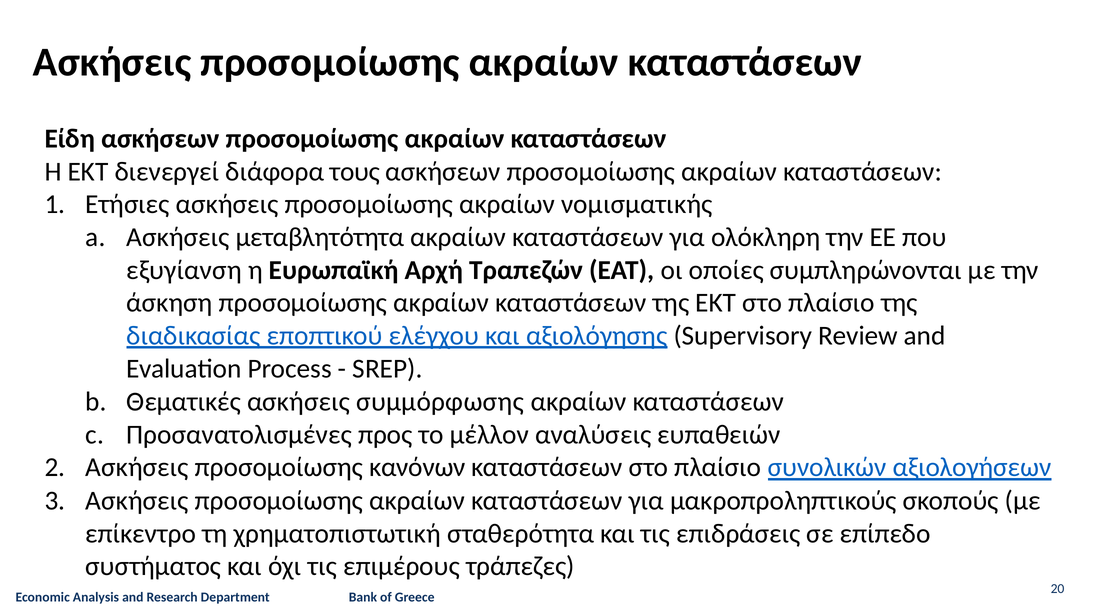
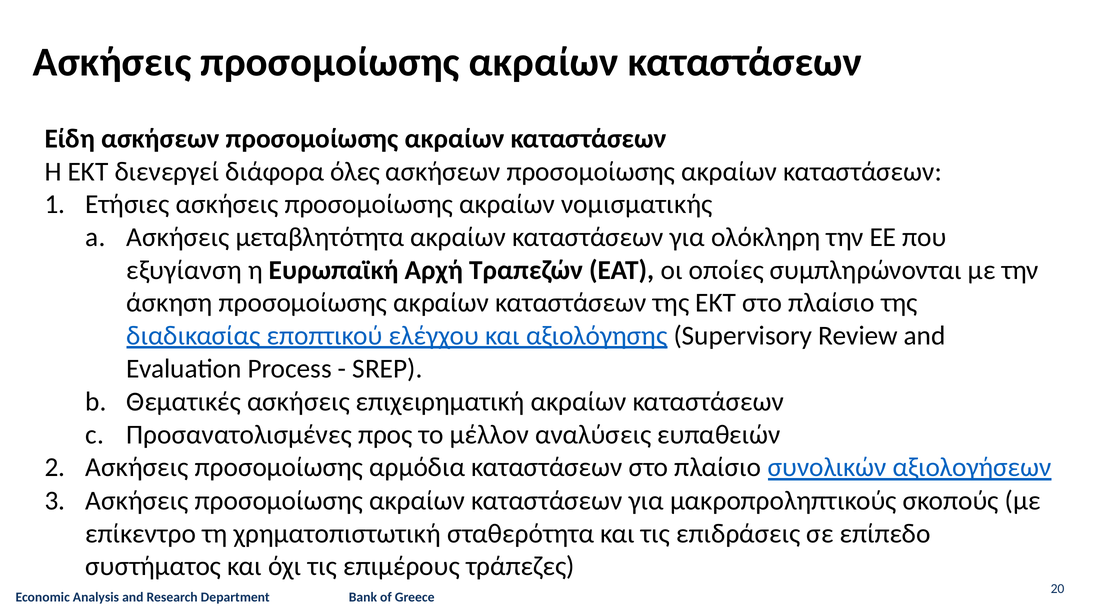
τους: τους -> όλες
συμμόρφωσης: συμμόρφωσης -> επιχειρηματική
κανόνων: κανόνων -> αρμόδια
